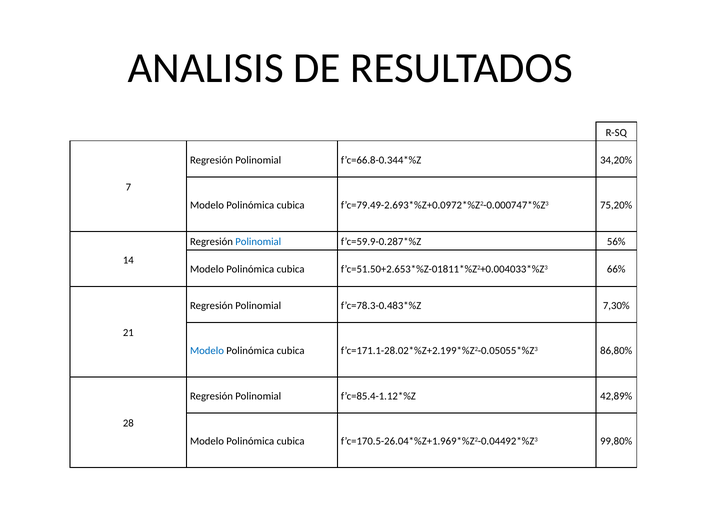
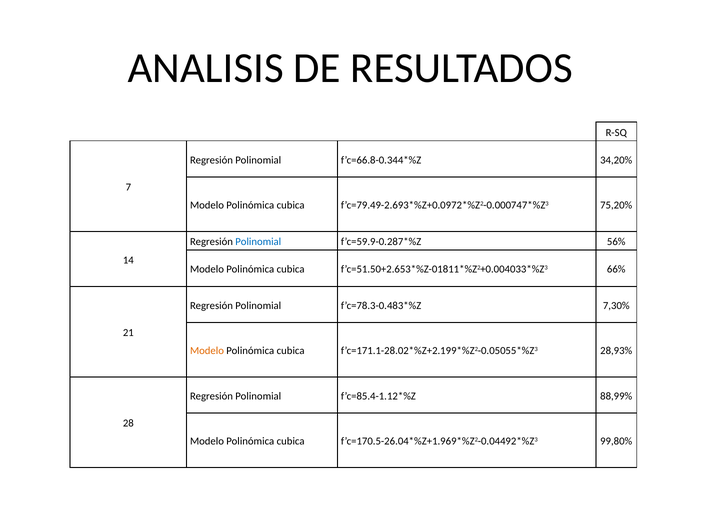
Modelo at (207, 351) colour: blue -> orange
86,80%: 86,80% -> 28,93%
42,89%: 42,89% -> 88,99%
